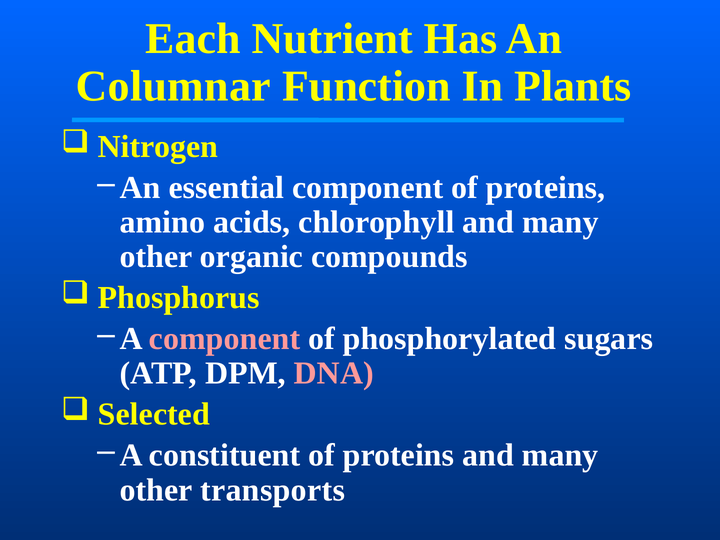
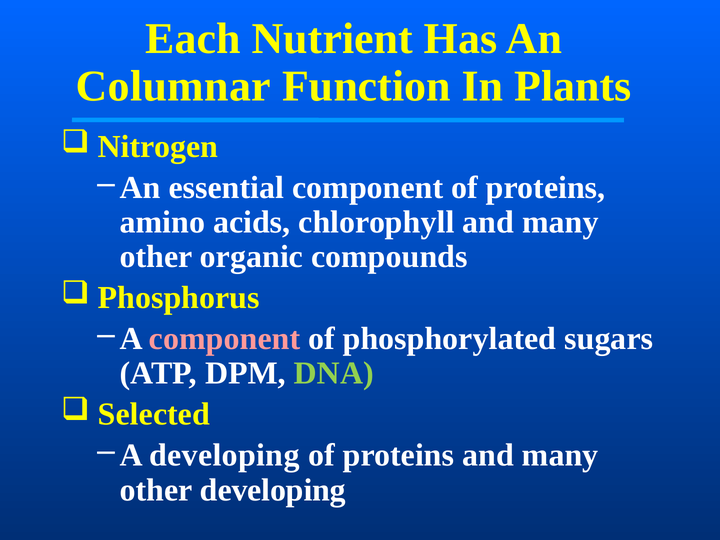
DNA colour: pink -> light green
A constituent: constituent -> developing
other transports: transports -> developing
